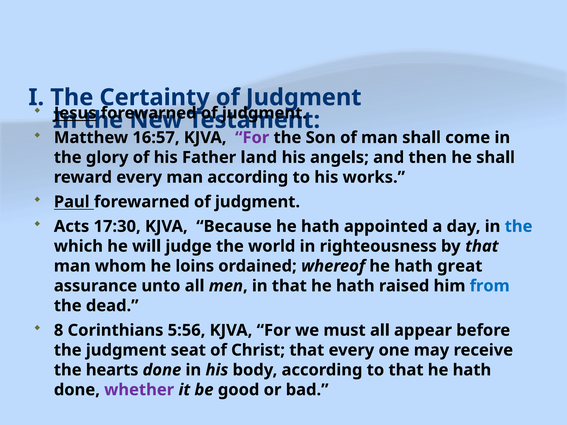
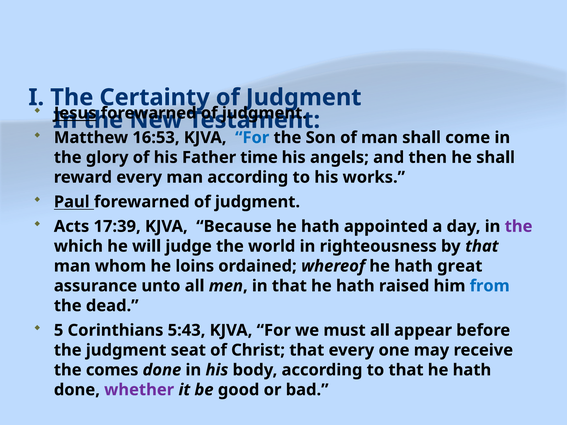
16:57: 16:57 -> 16:53
For at (252, 138) colour: purple -> blue
land: land -> time
17:30: 17:30 -> 17:39
the at (519, 227) colour: blue -> purple
8: 8 -> 5
5:56: 5:56 -> 5:43
hearts: hearts -> comes
